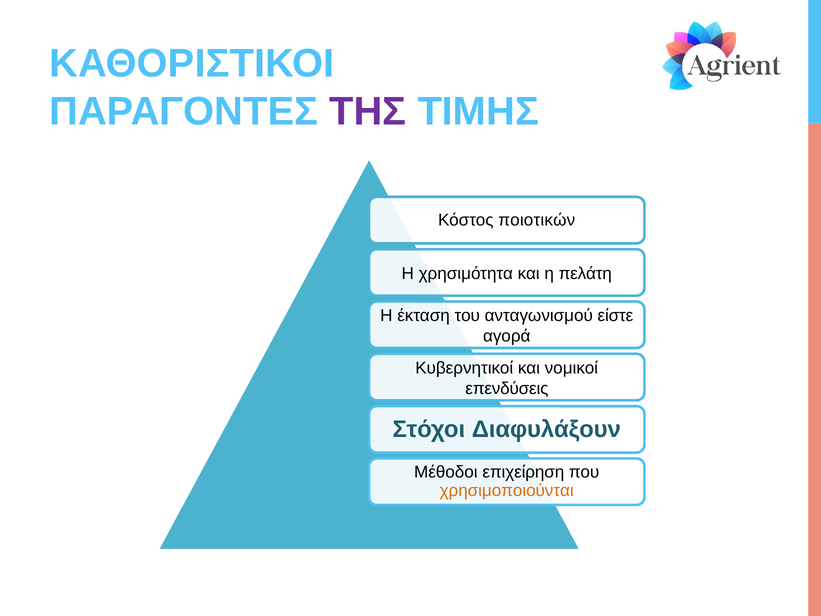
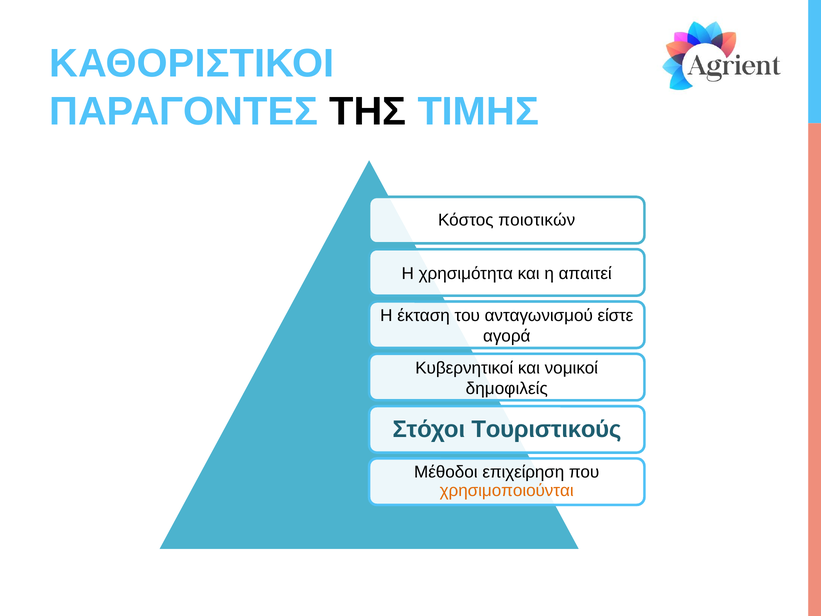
ΤΗΣ colour: purple -> black
πελάτη: πελάτη -> απαιτεί
επενδύσεις: επενδύσεις -> δημοφιλείς
Διαφυλάξουν: Διαφυλάξουν -> Τουριστικούς
